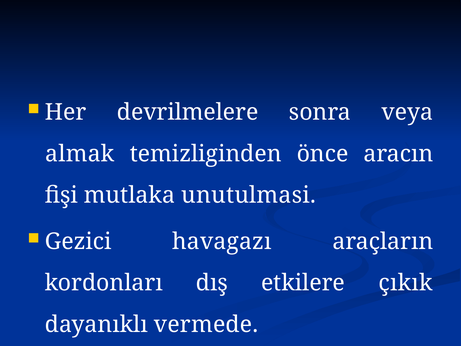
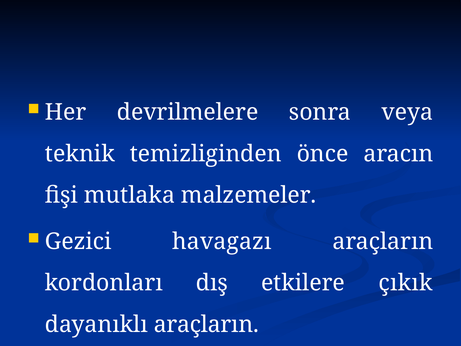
almak: almak -> teknik
unutulmasi: unutulmasi -> malzemeler
dayanıklı vermede: vermede -> araçların
